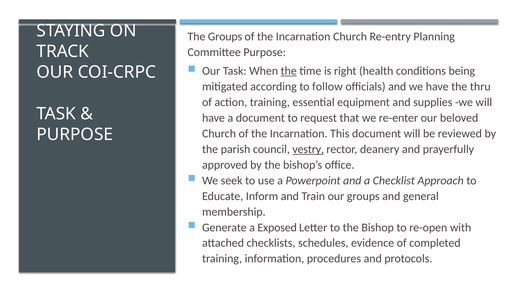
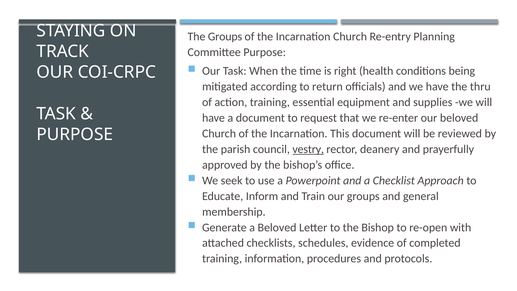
the at (289, 71) underline: present -> none
follow: follow -> return
a Exposed: Exposed -> Beloved
